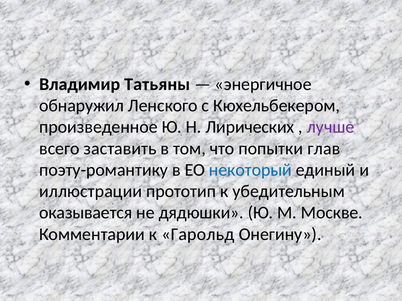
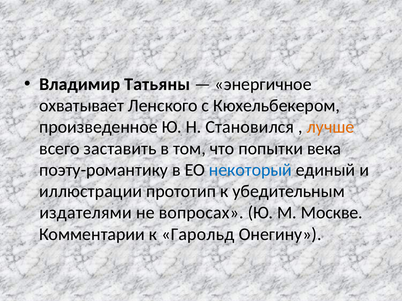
обнаружил: обнаружил -> охватывает
Лирических: Лирических -> Становился
лучше colour: purple -> orange
глав: глав -> века
оказывается: оказывается -> издателями
дядюшки: дядюшки -> вопросах
